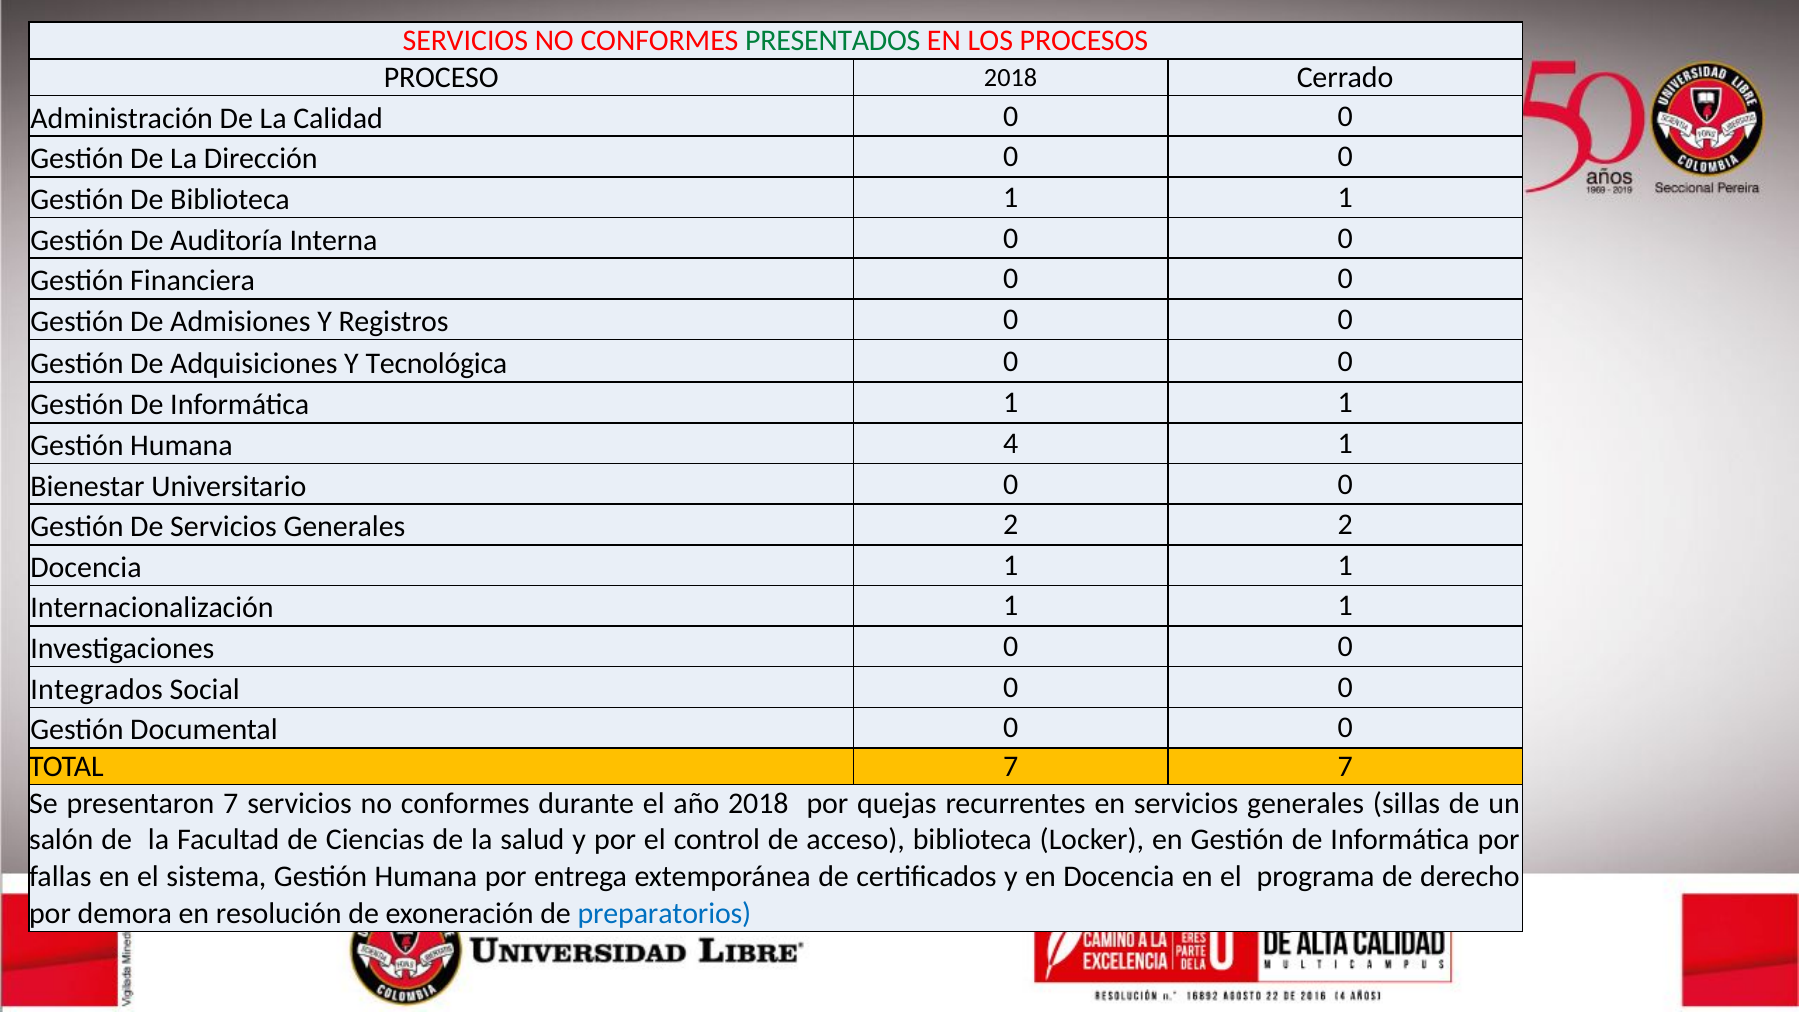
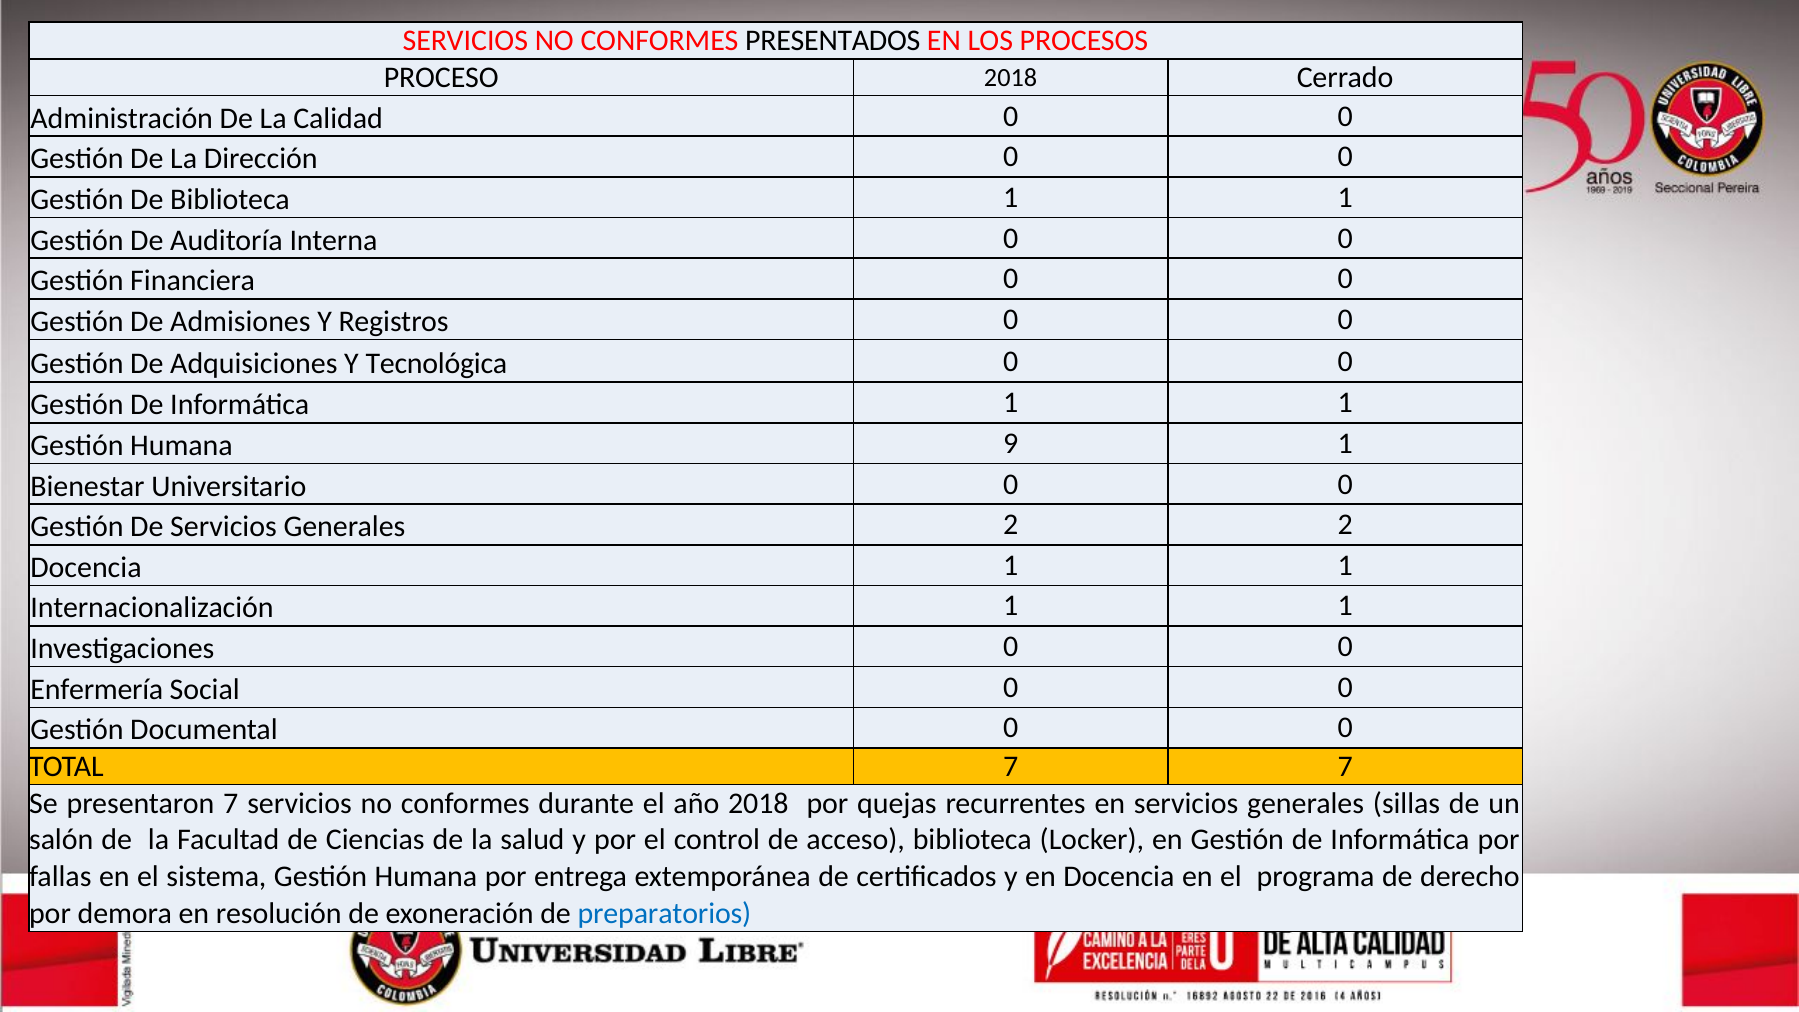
PRESENTADOS colour: green -> black
4: 4 -> 9
Integrados: Integrados -> Enfermería
